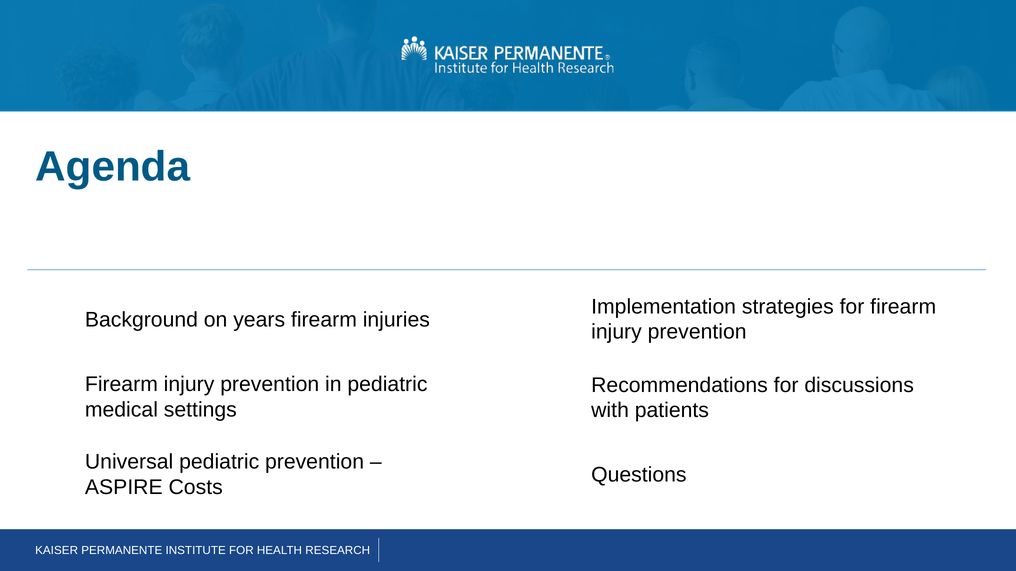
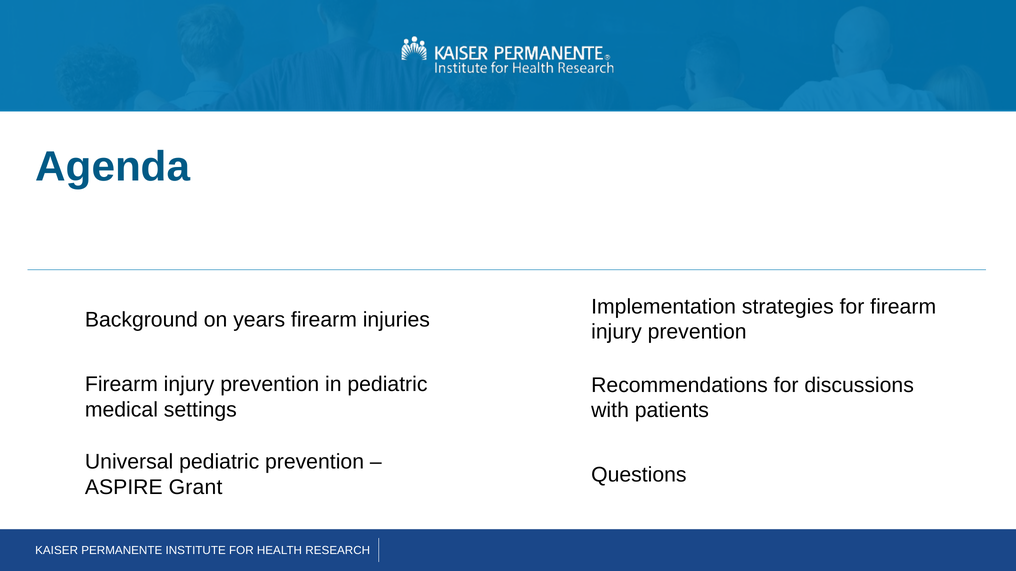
Costs: Costs -> Grant
